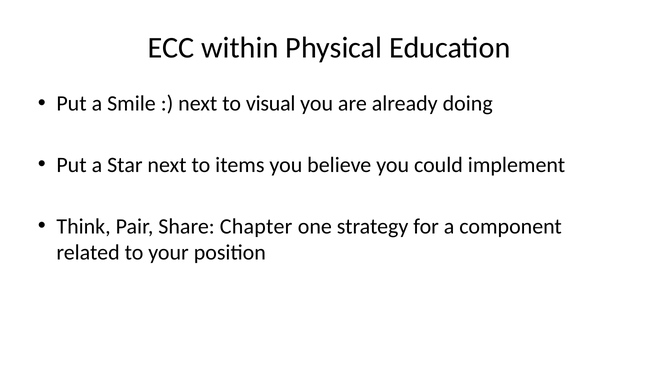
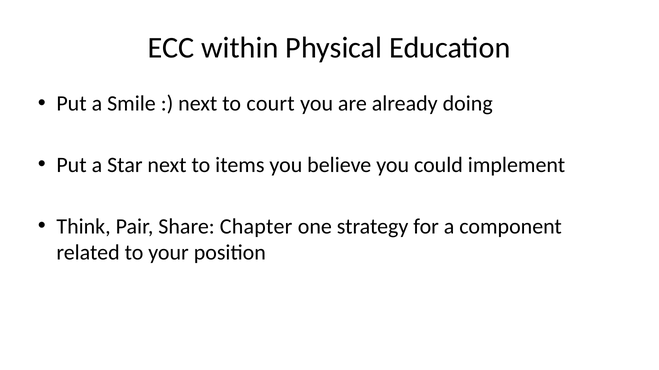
visual: visual -> court
